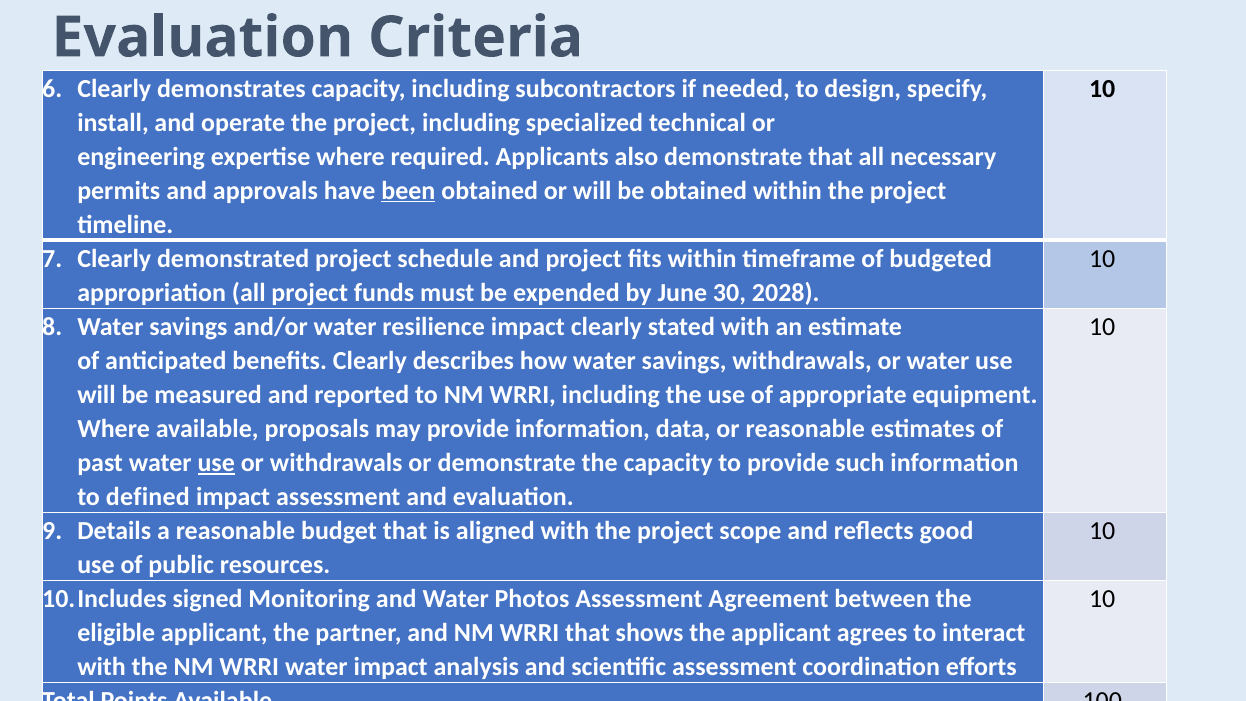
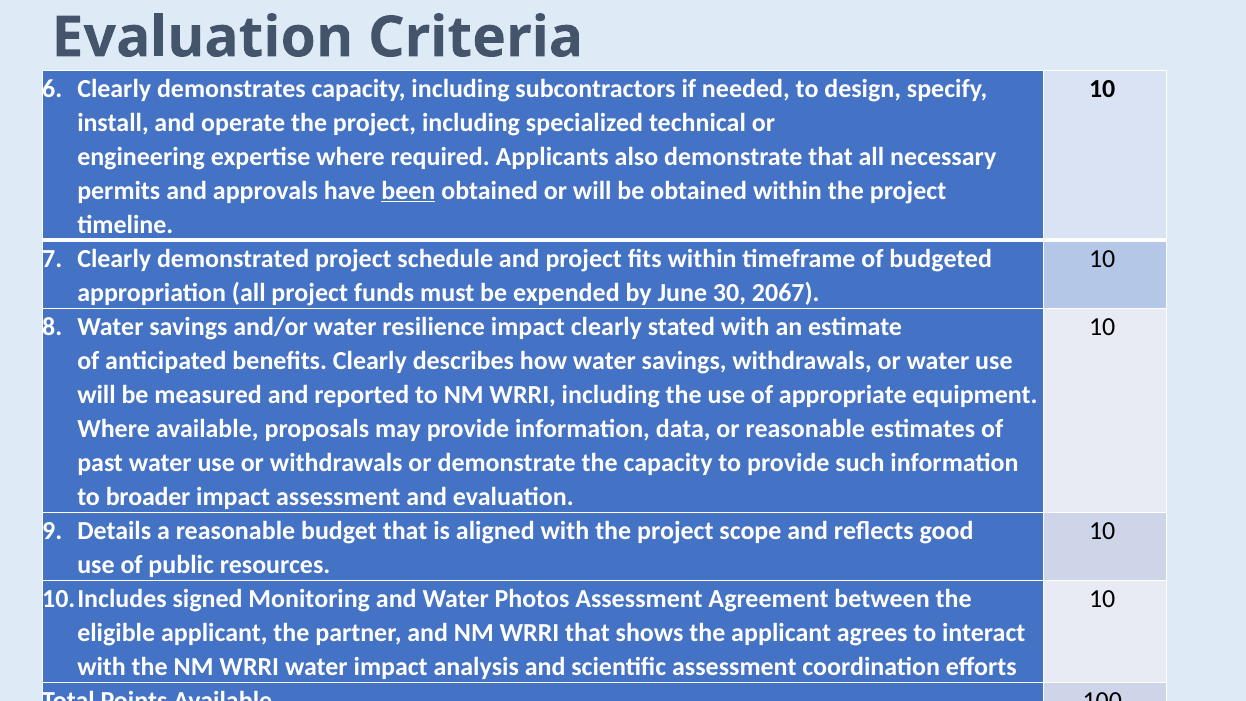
2028: 2028 -> 2067
use at (216, 462) underline: present -> none
defined: defined -> broader
